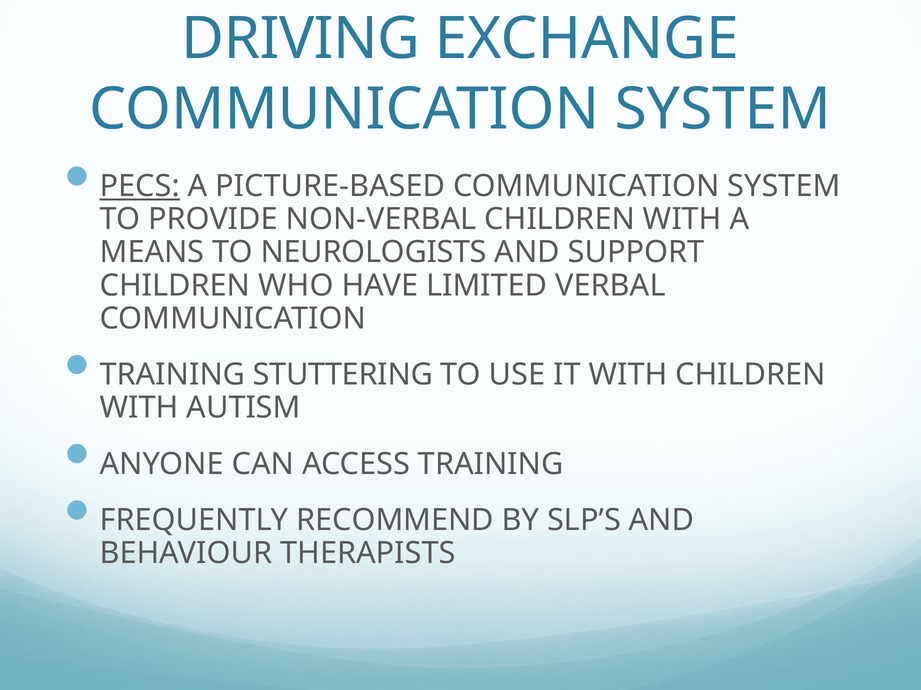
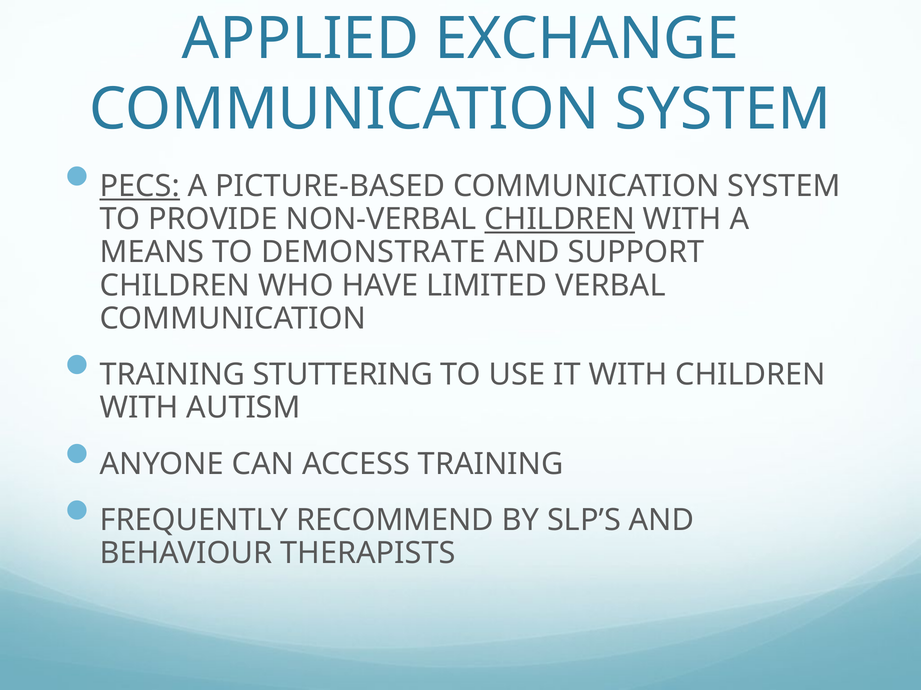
DRIVING: DRIVING -> APPLIED
CHILDREN at (560, 219) underline: none -> present
NEUROLOGISTS: NEUROLOGISTS -> DEMONSTRATE
